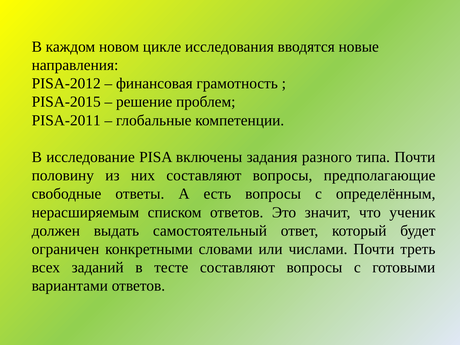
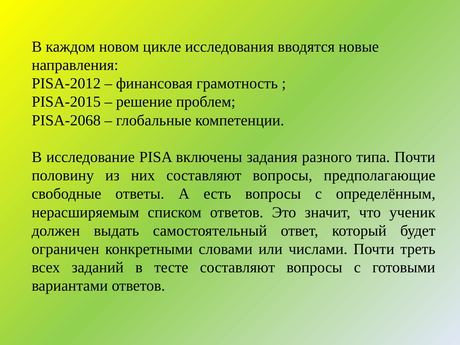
PISA-2011: PISA-2011 -> PISA-2068
